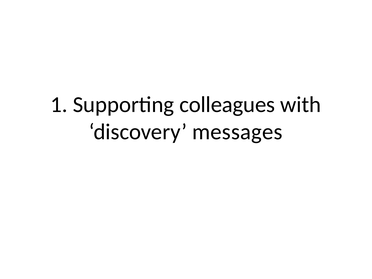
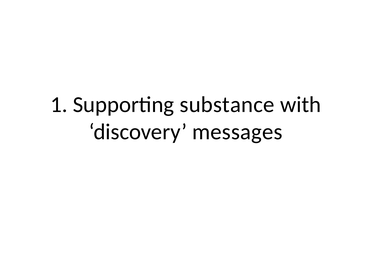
colleagues: colleagues -> substance
